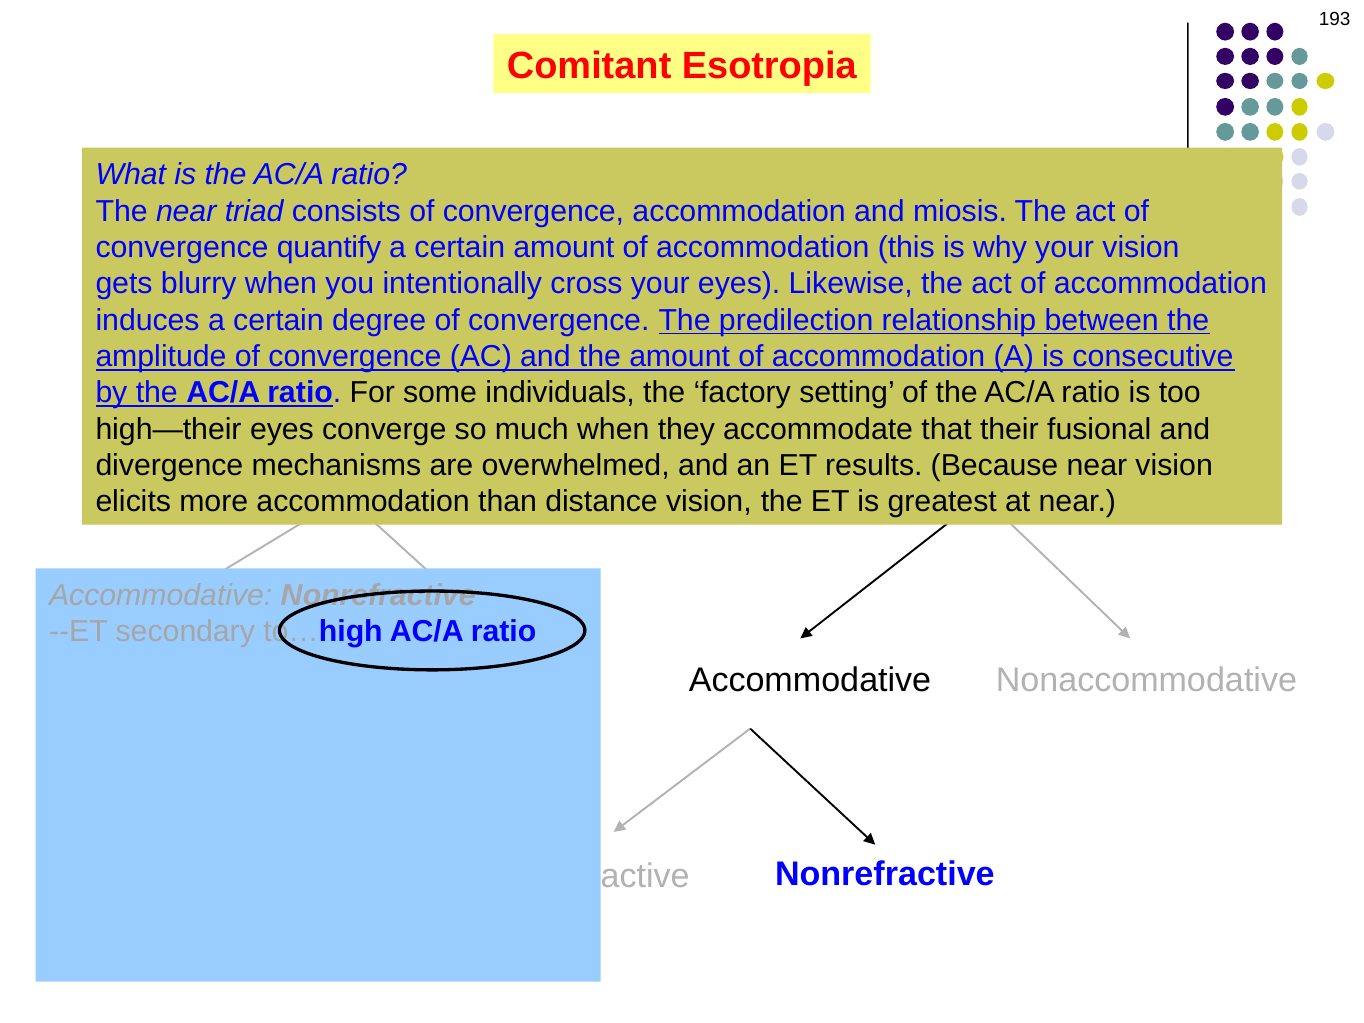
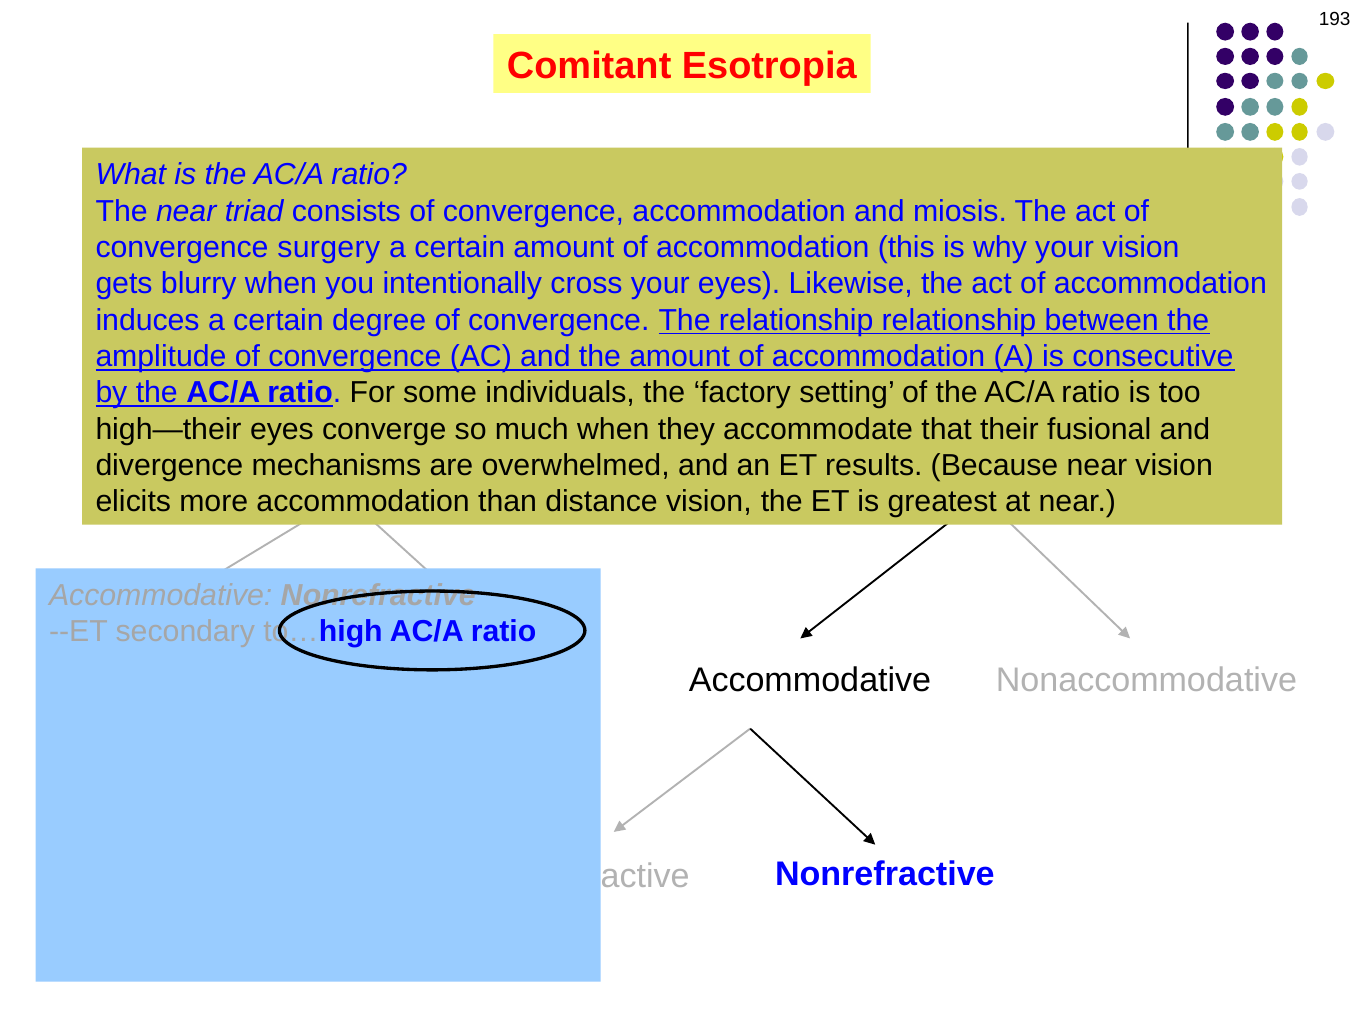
quantify: quantify -> surgery
The predilection: predilection -> relationship
